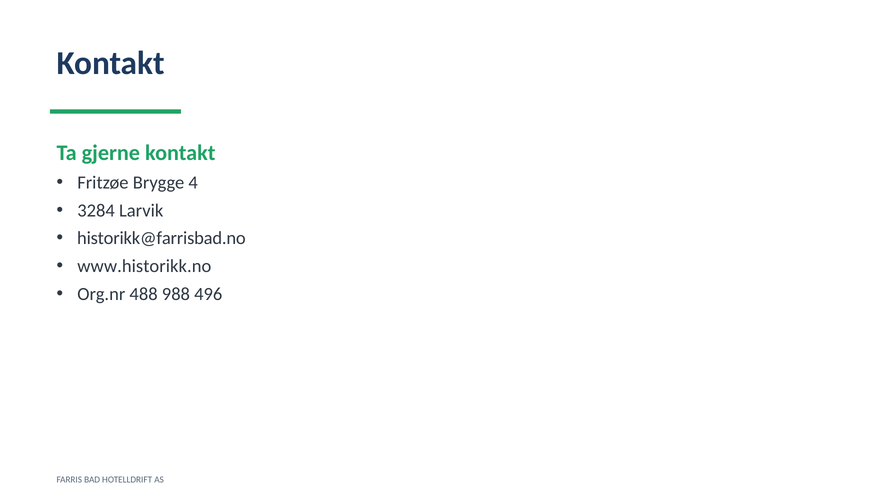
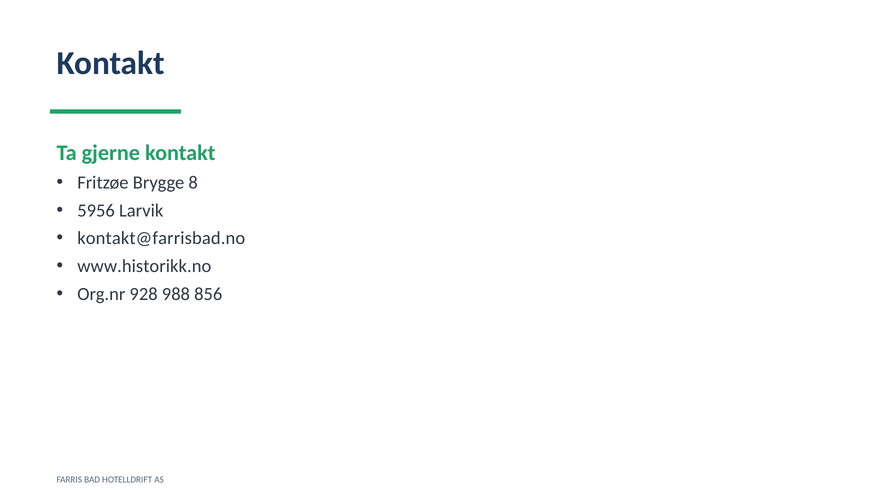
4: 4 -> 8
3284: 3284 -> 5956
historikk@farrisbad.no: historikk@farrisbad.no -> kontakt@farrisbad.no
488: 488 -> 928
496: 496 -> 856
